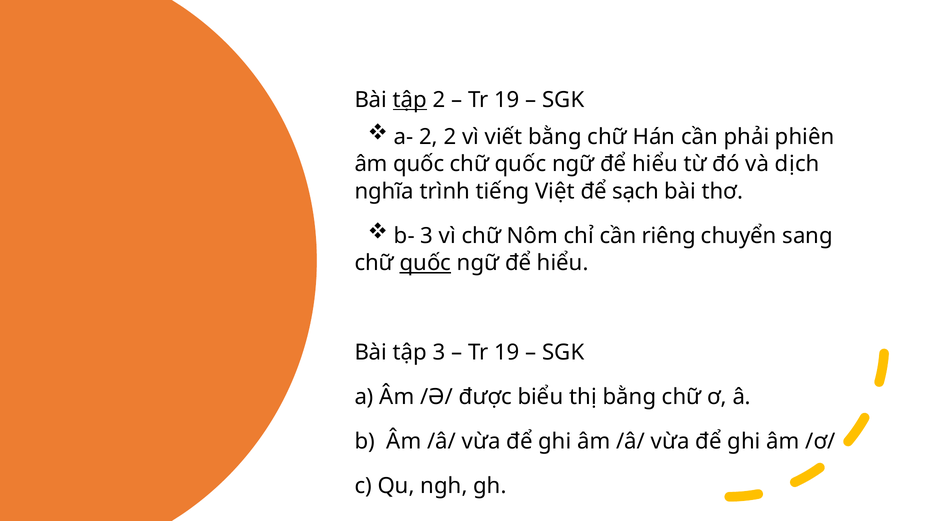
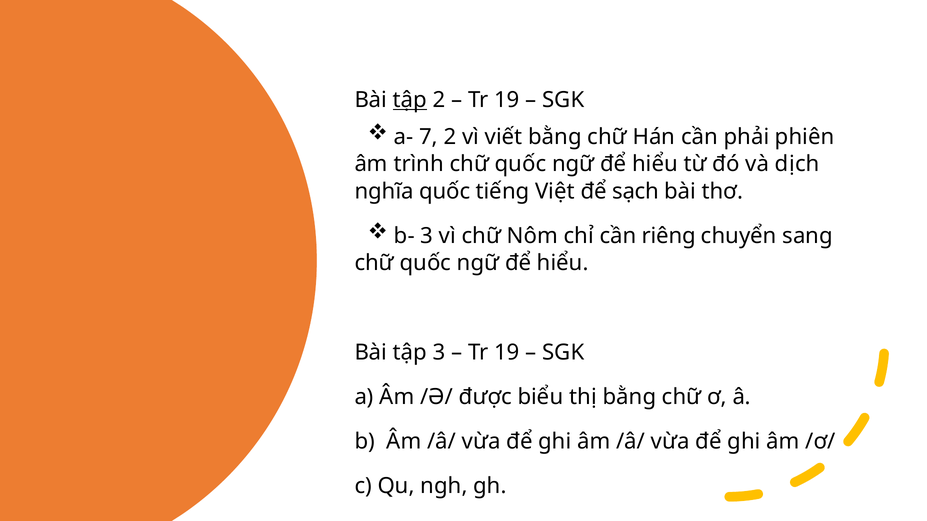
a- 2: 2 -> 7
âm quốc: quốc -> trình
nghĩa trình: trình -> quốc
quốc at (425, 263) underline: present -> none
